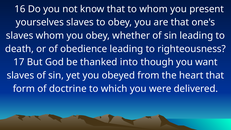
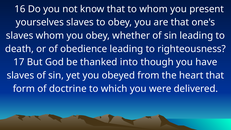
want: want -> have
